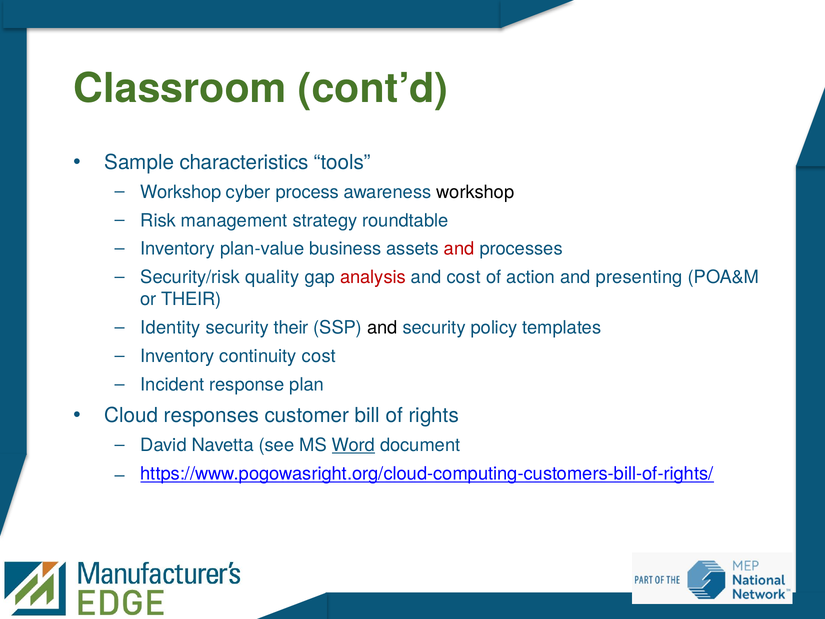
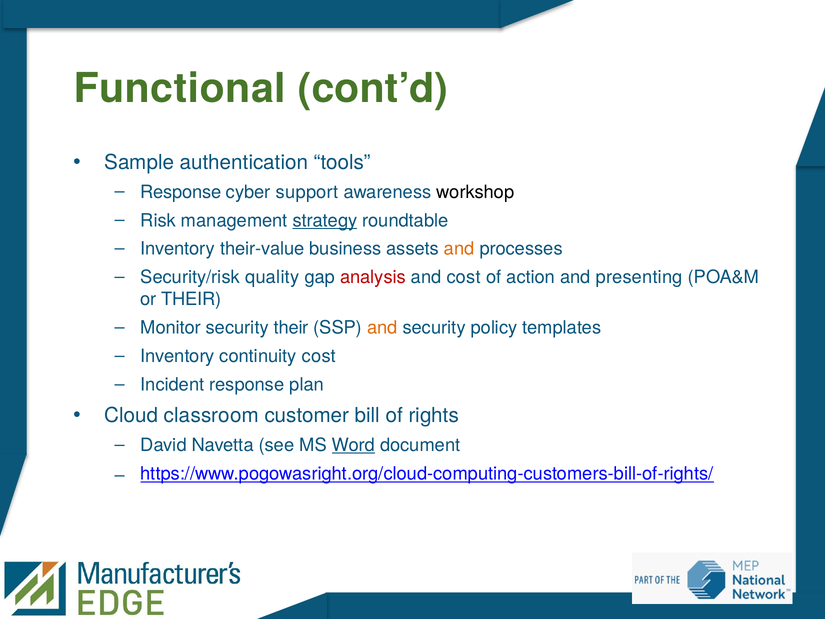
Classroom: Classroom -> Functional
characteristics: characteristics -> authentication
Workshop at (181, 192): Workshop -> Response
process: process -> support
strategy underline: none -> present
plan-value: plan-value -> their-value
and at (459, 249) colour: red -> orange
Identity: Identity -> Monitor
and at (382, 328) colour: black -> orange
responses: responses -> classroom
